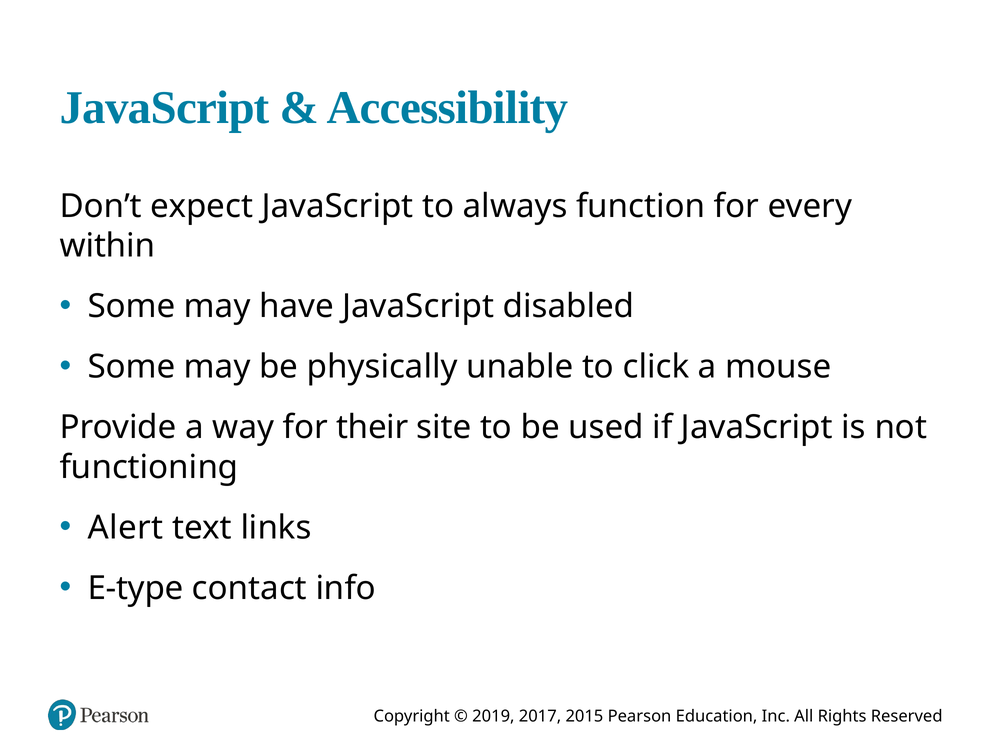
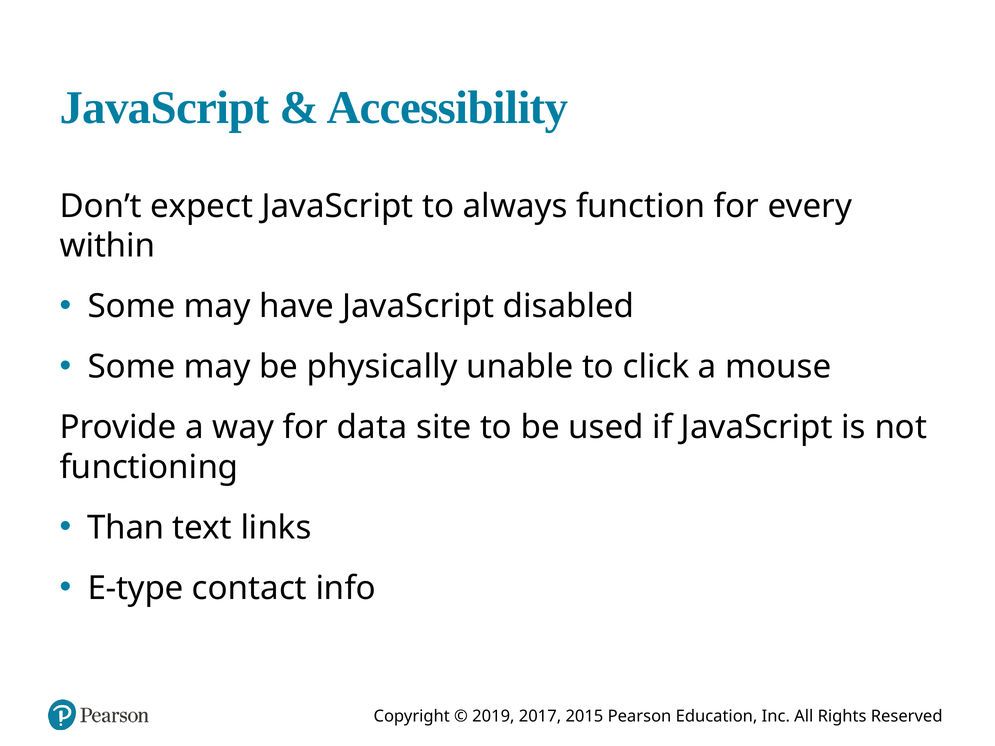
their: their -> data
Alert: Alert -> Than
